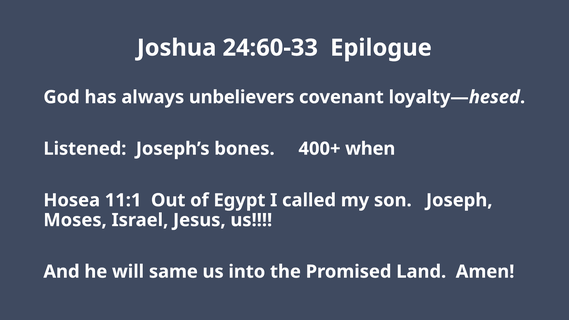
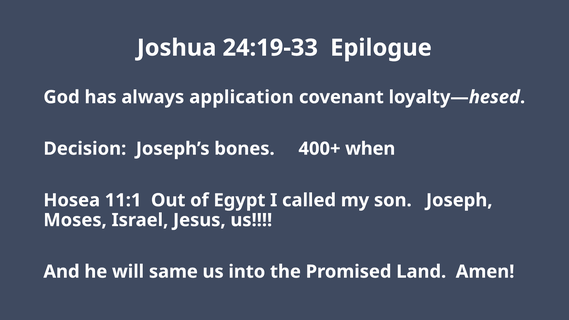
24:60-33: 24:60-33 -> 24:19-33
unbelievers: unbelievers -> application
Listened: Listened -> Decision
